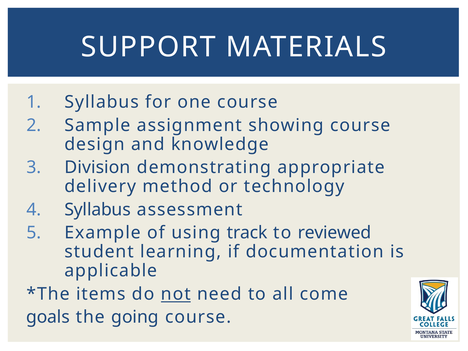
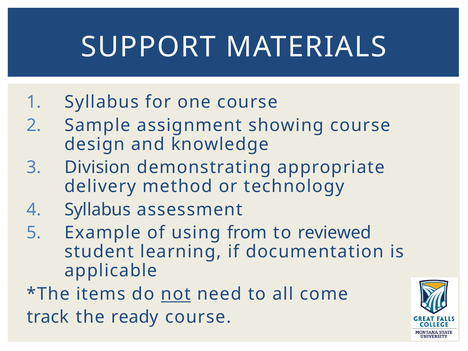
track: track -> from
goals: goals -> track
going: going -> ready
